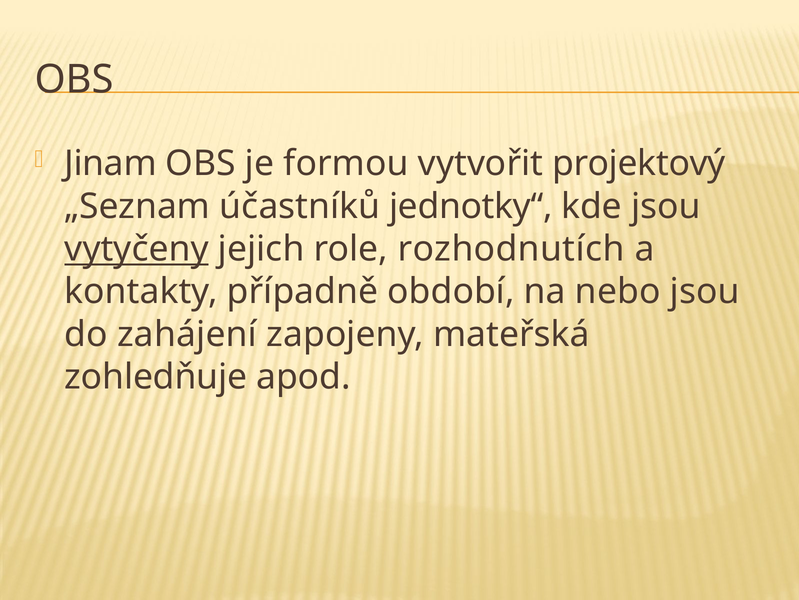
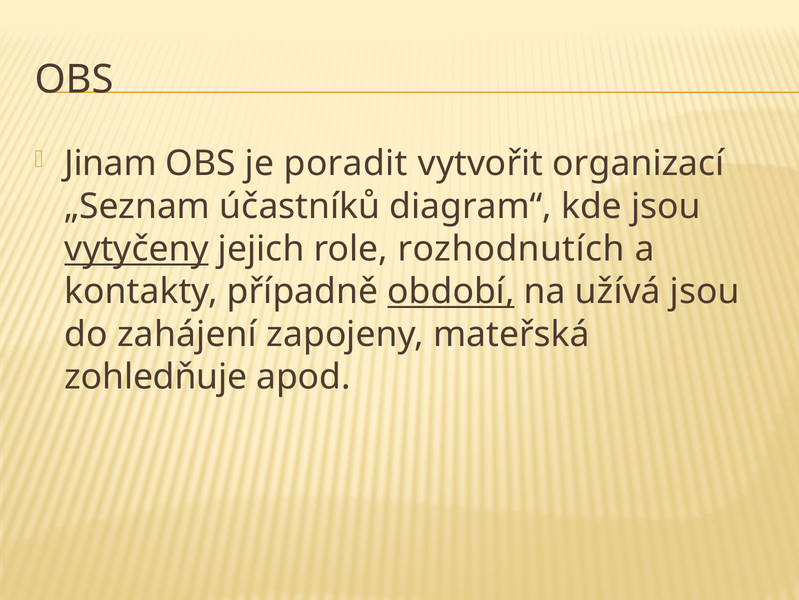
formou: formou -> poradit
projektový: projektový -> organizací
jednotky“: jednotky“ -> diagram“
období underline: none -> present
nebo: nebo -> užívá
